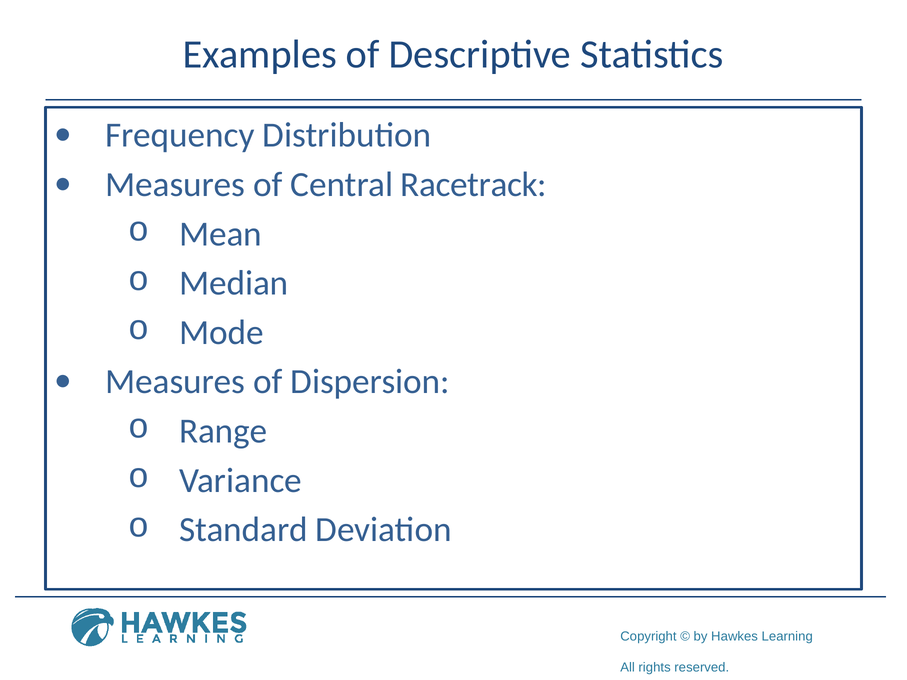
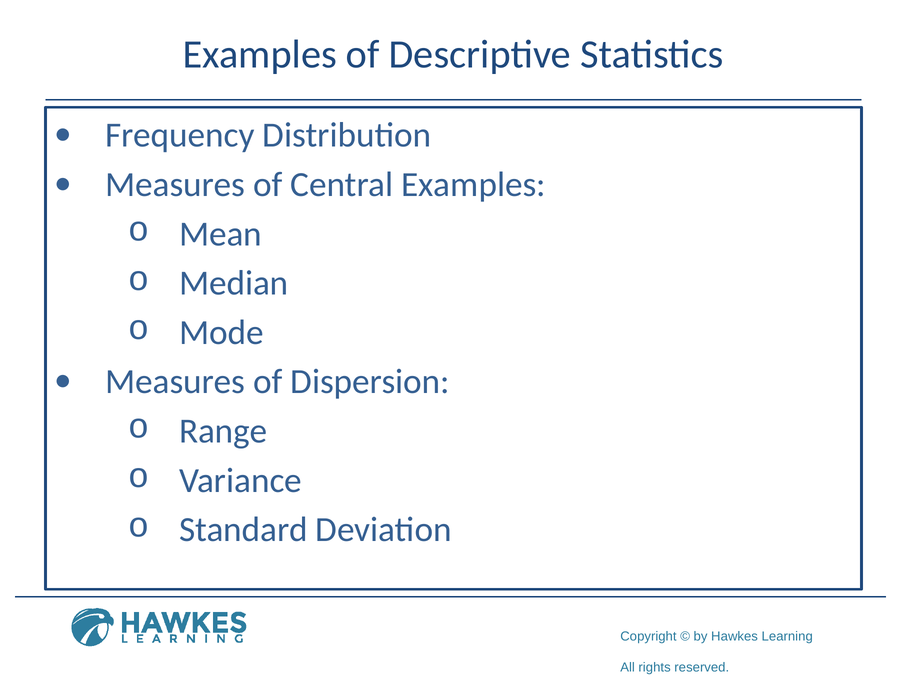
Central Racetrack: Racetrack -> Examples
